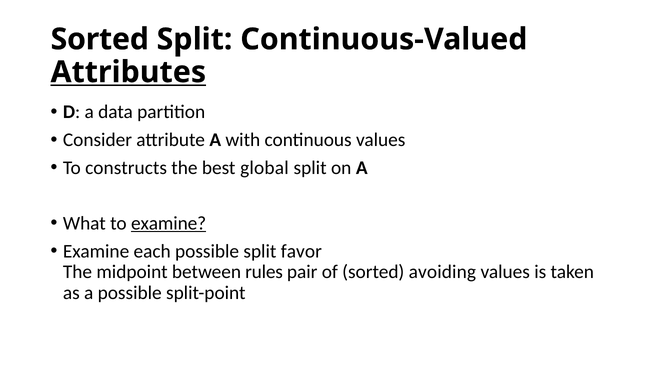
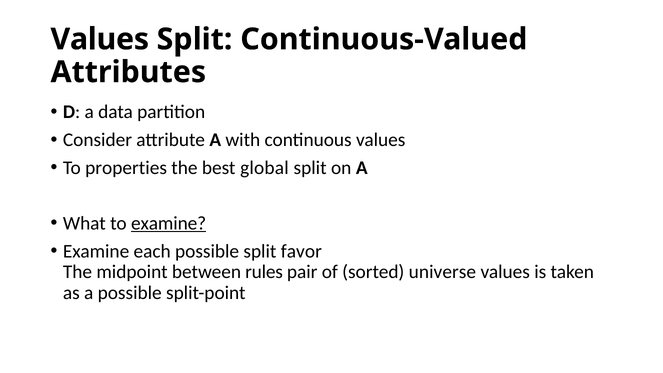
Sorted at (100, 39): Sorted -> Values
Attributes underline: present -> none
constructs: constructs -> properties
avoiding: avoiding -> universe
